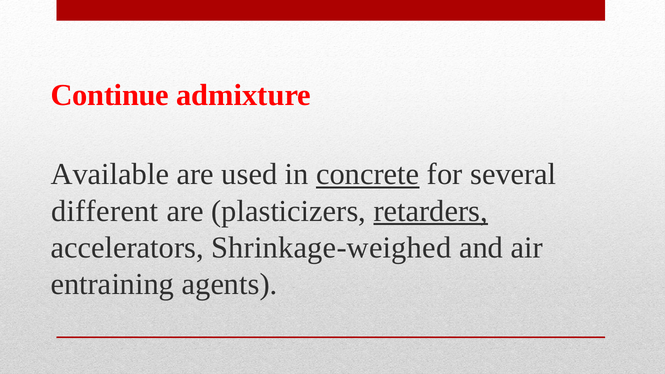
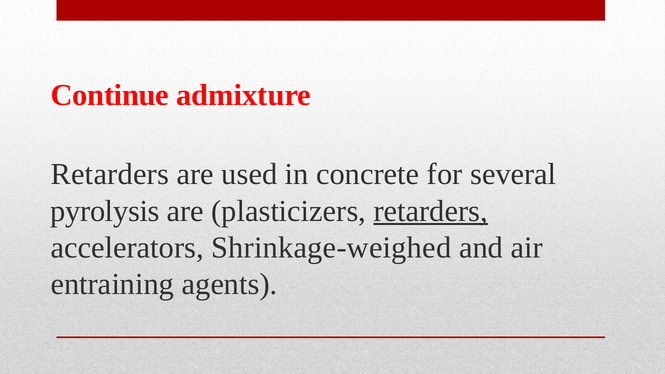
Available at (110, 174): Available -> Retarders
concrete underline: present -> none
different: different -> pyrolysis
